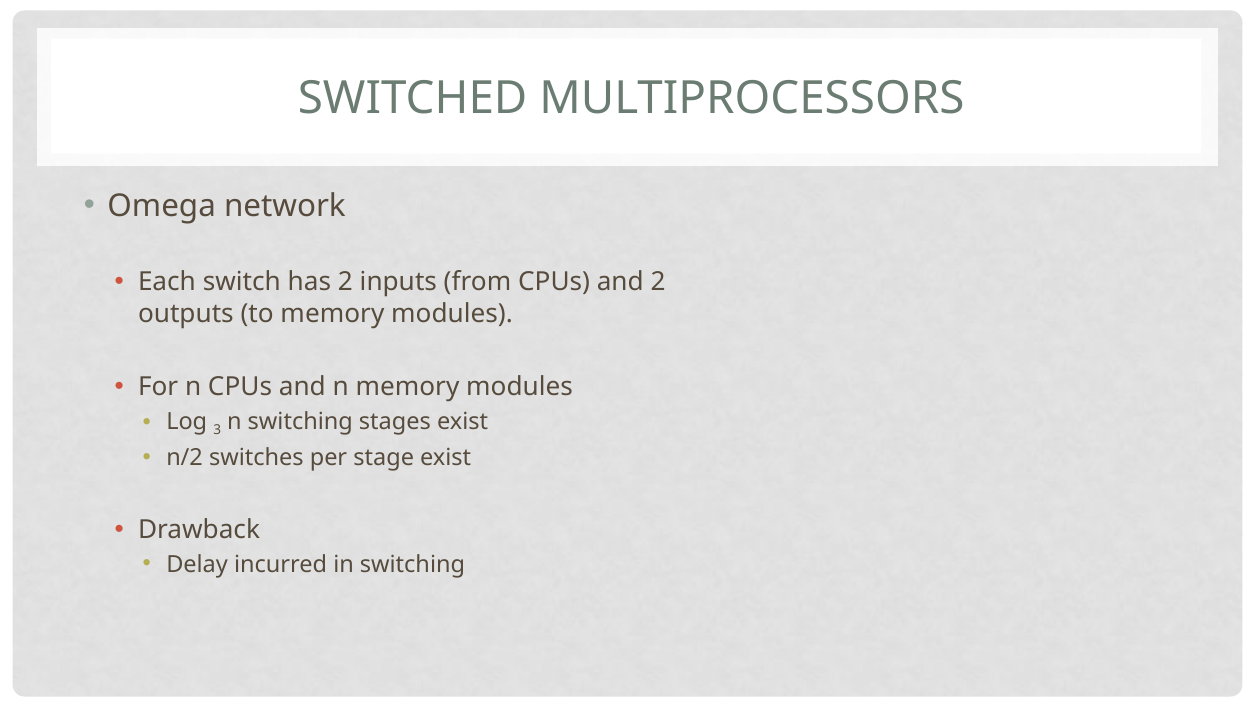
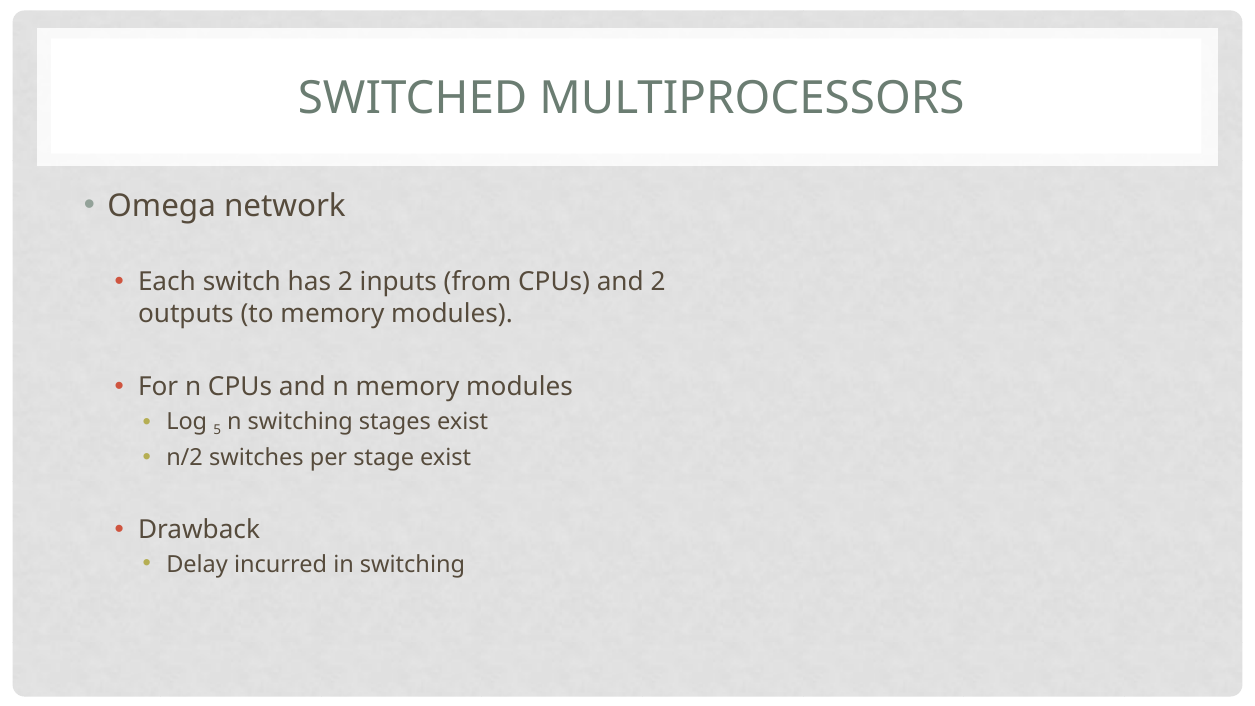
3: 3 -> 5
